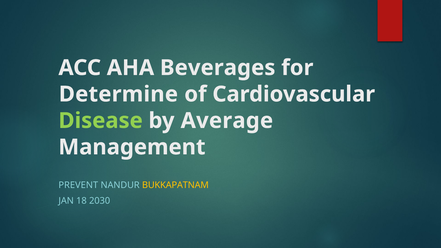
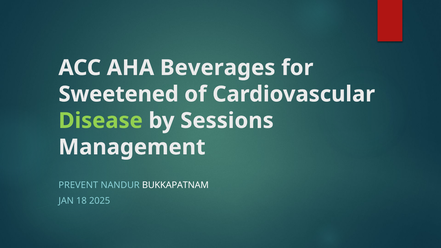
Determine: Determine -> Sweetened
Average: Average -> Sessions
BUKKAPATNAM colour: yellow -> white
2030: 2030 -> 2025
